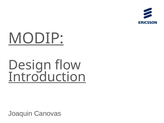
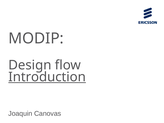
MODIP underline: present -> none
